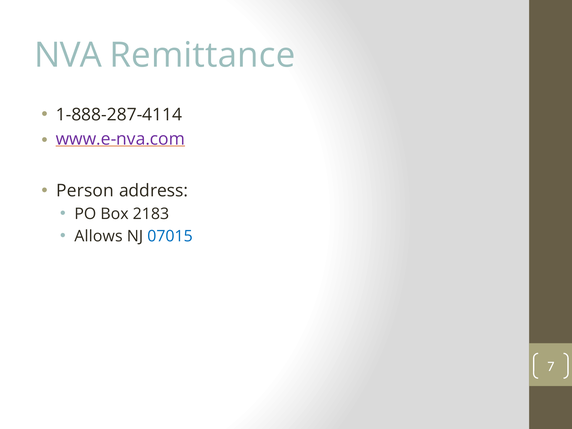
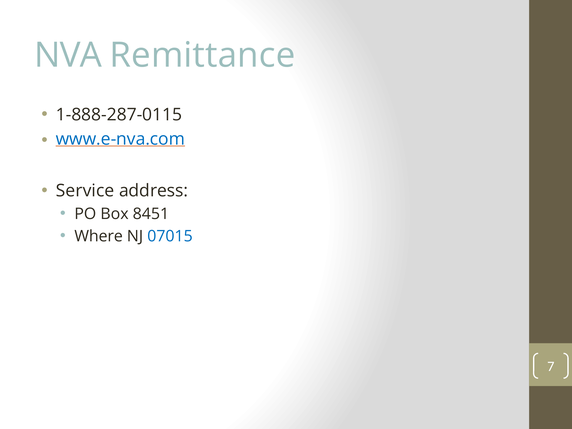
1-888-287-4114: 1-888-287-4114 -> 1-888-287-0115
www.e-nva.com colour: purple -> blue
Person: Person -> Service
2183: 2183 -> 8451
Allows: Allows -> Where
